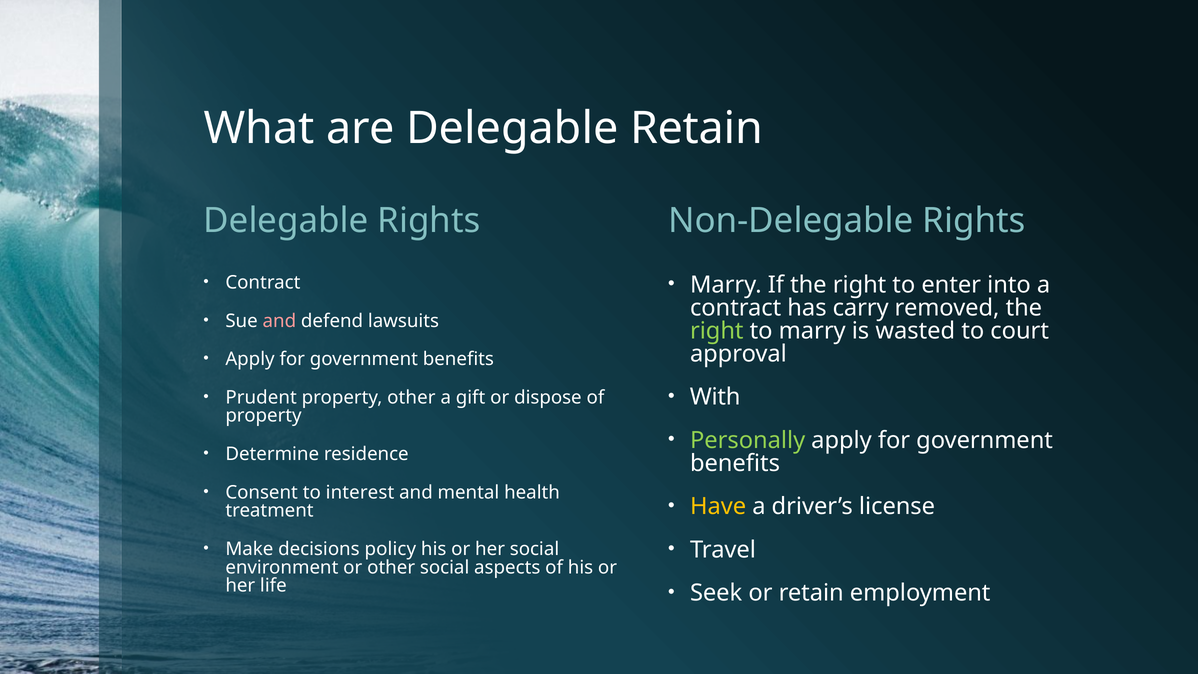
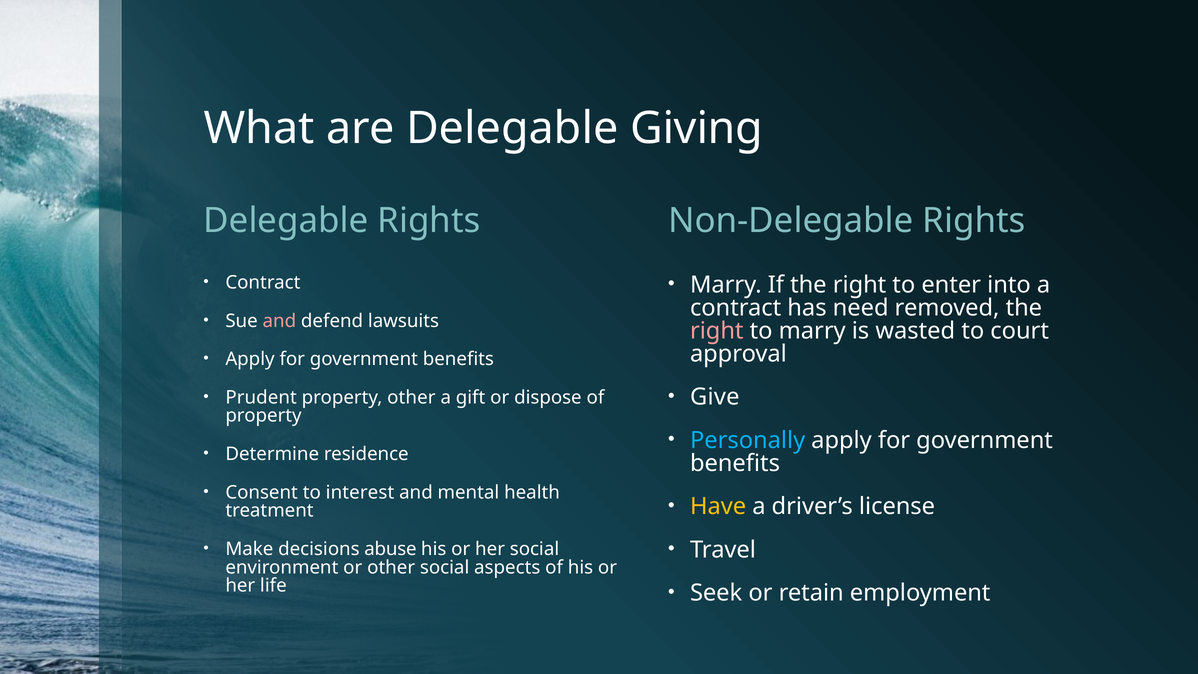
Delegable Retain: Retain -> Giving
carry: carry -> need
right at (717, 331) colour: light green -> pink
With: With -> Give
Personally colour: light green -> light blue
policy: policy -> abuse
